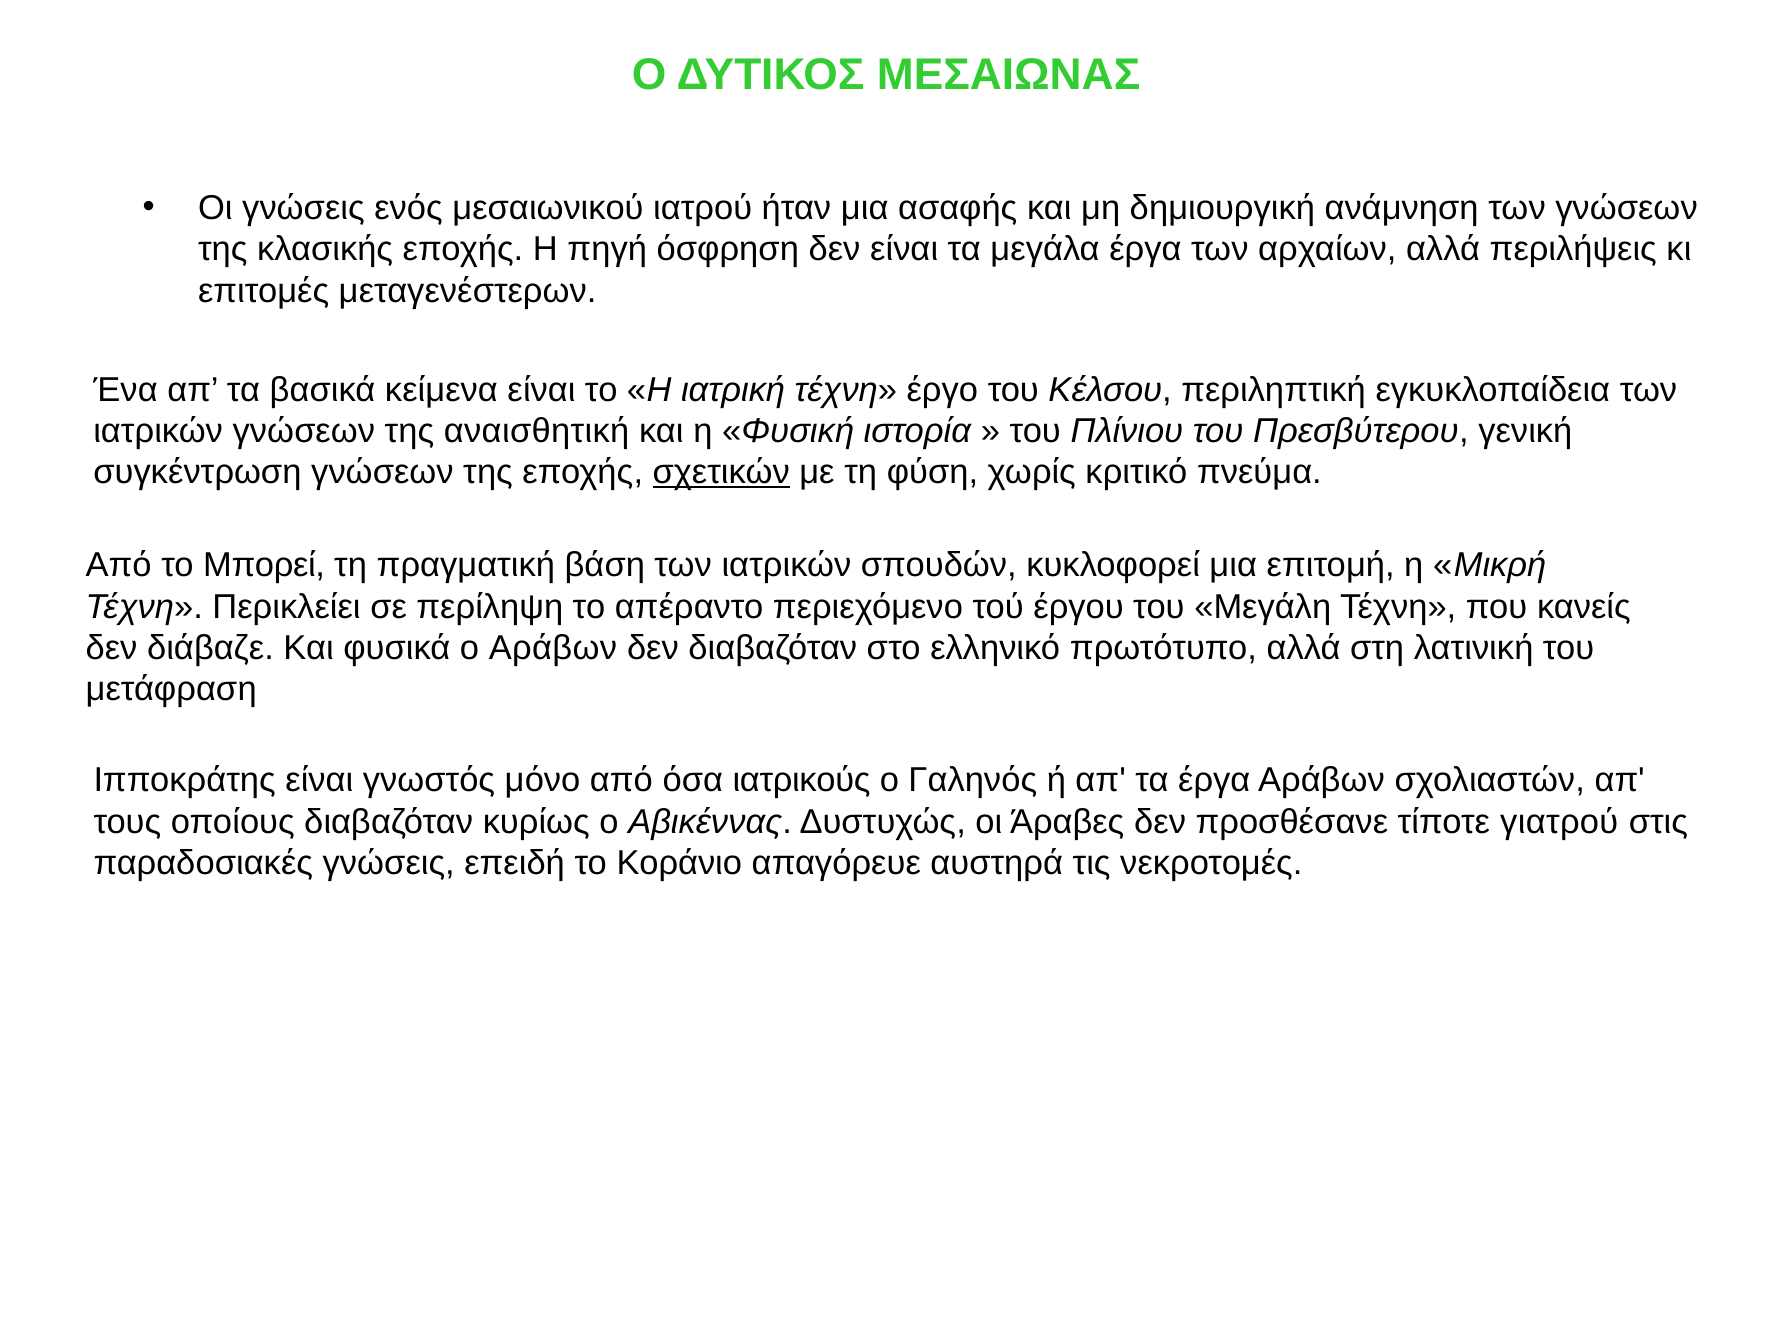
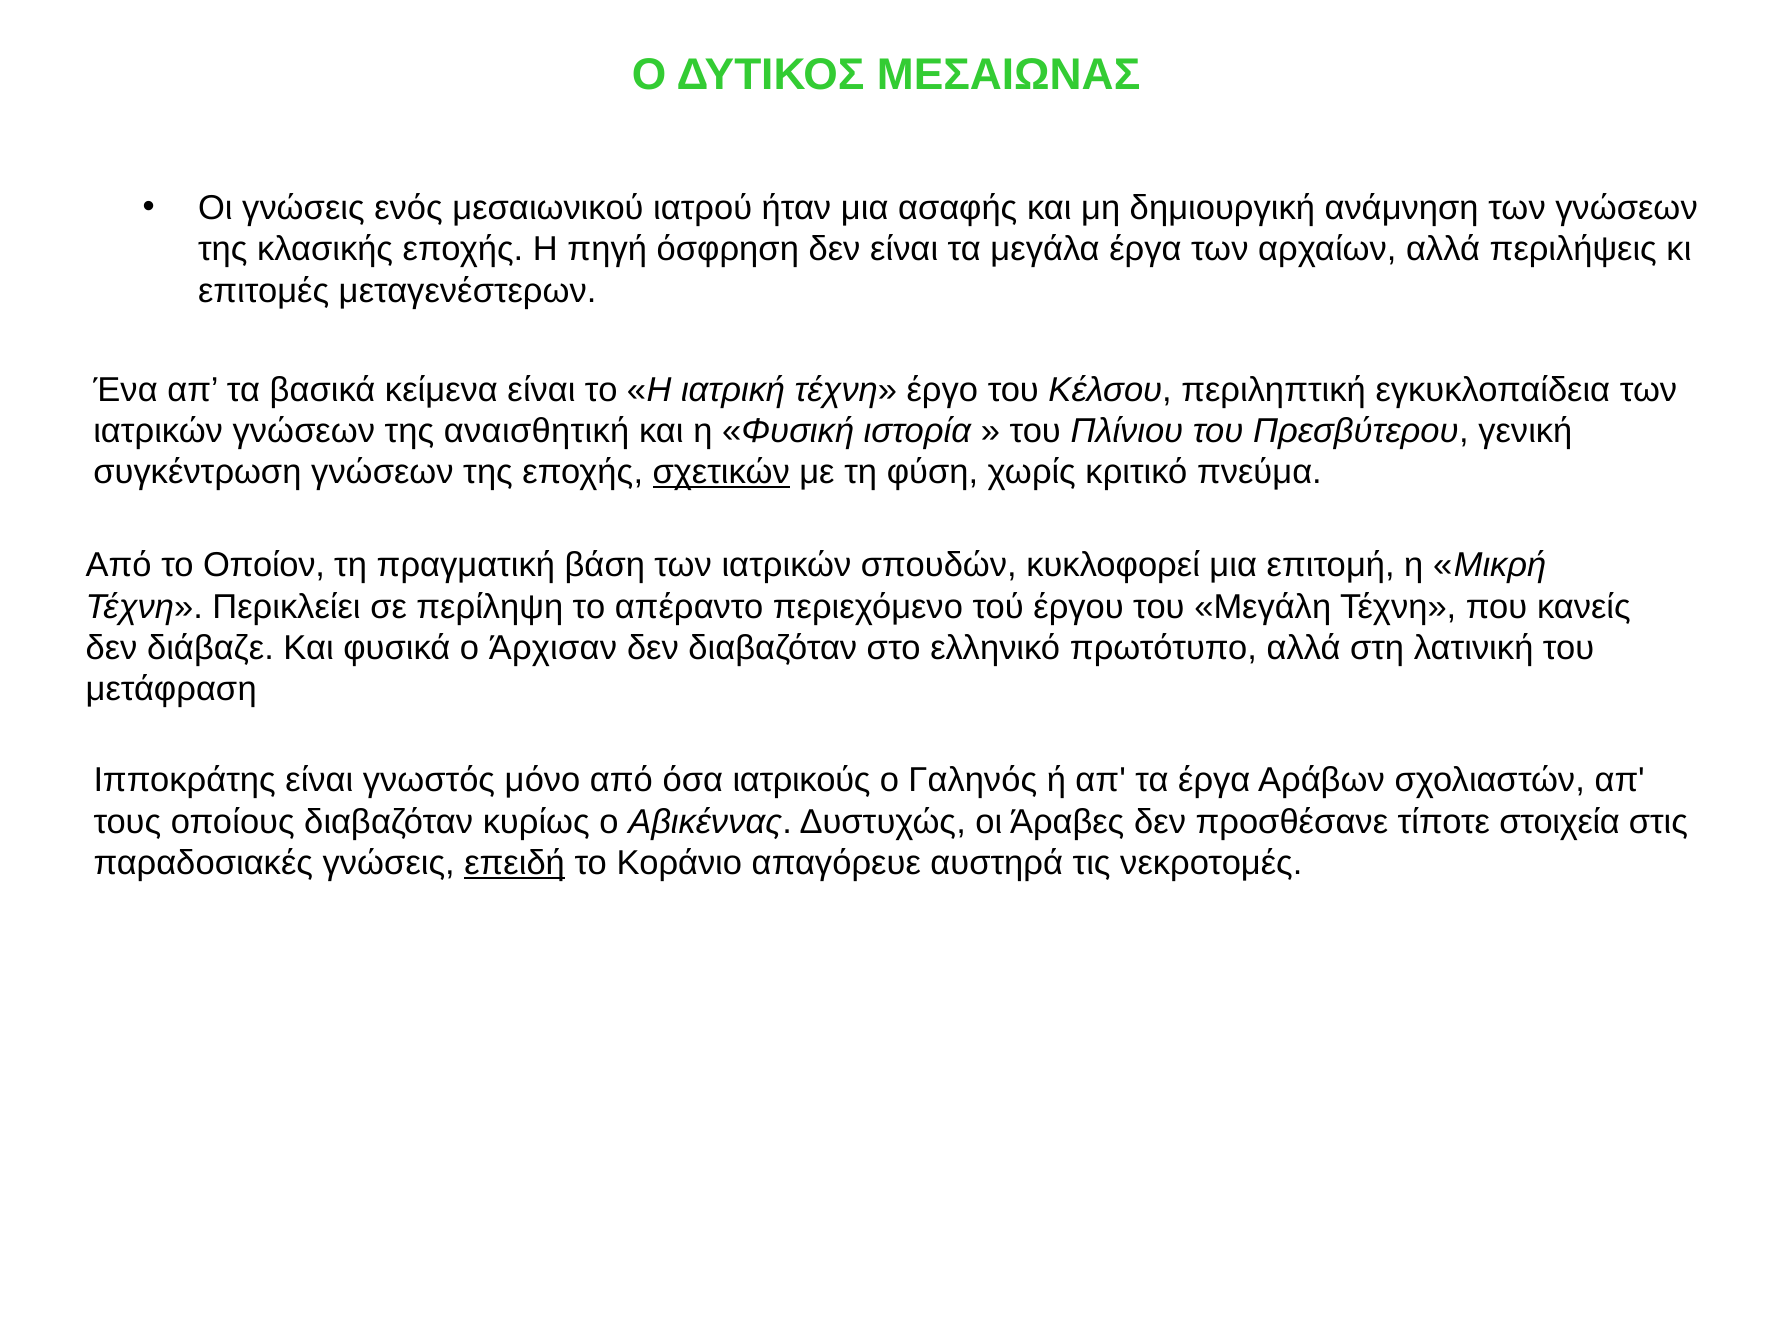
Μπορεί: Μπορεί -> Οποίον
ο Αράβων: Αράβων -> Άρχισαν
γιατρού: γιατρού -> στοιχεία
επειδή underline: none -> present
